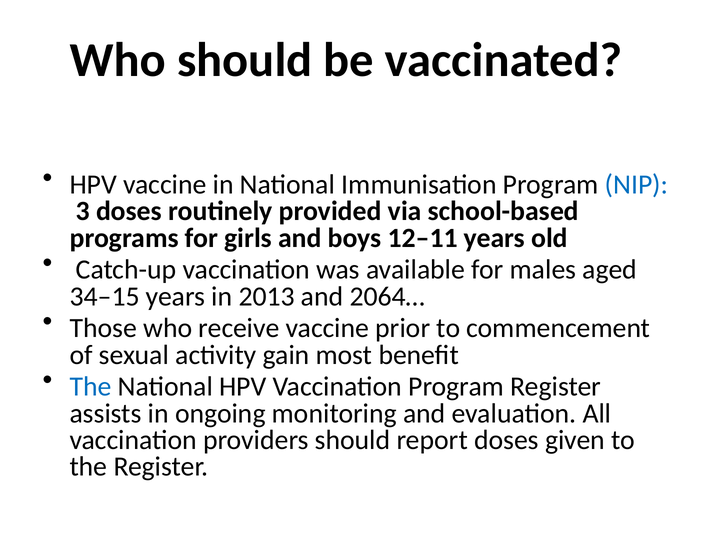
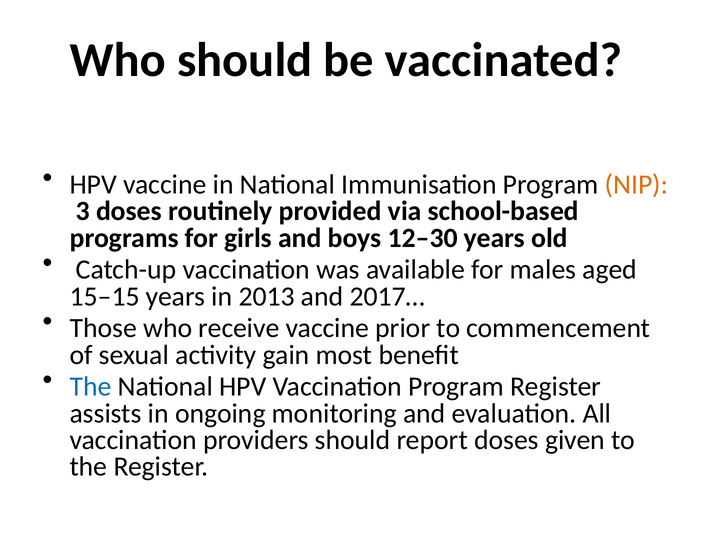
NIP colour: blue -> orange
12–11: 12–11 -> 12–30
34–15: 34–15 -> 15–15
2064…: 2064… -> 2017…
